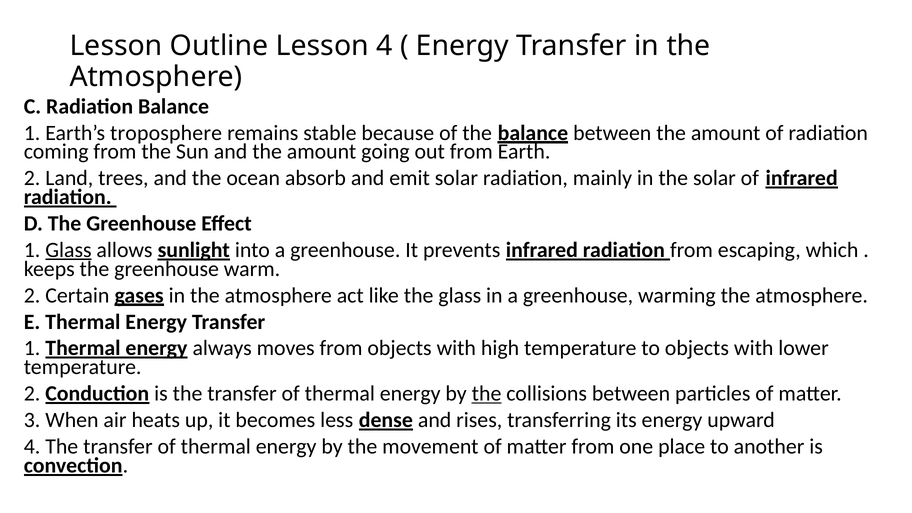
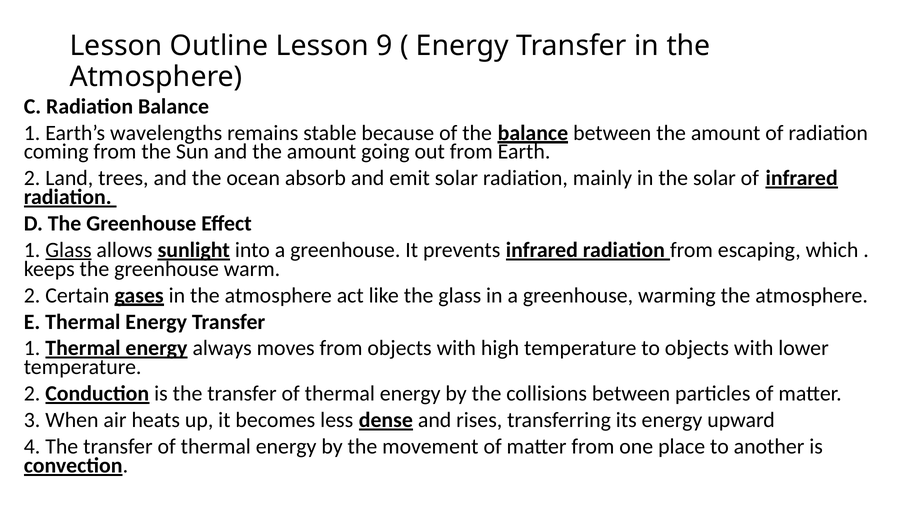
Lesson 4: 4 -> 9
troposphere: troposphere -> wavelengths
the at (487, 394) underline: present -> none
